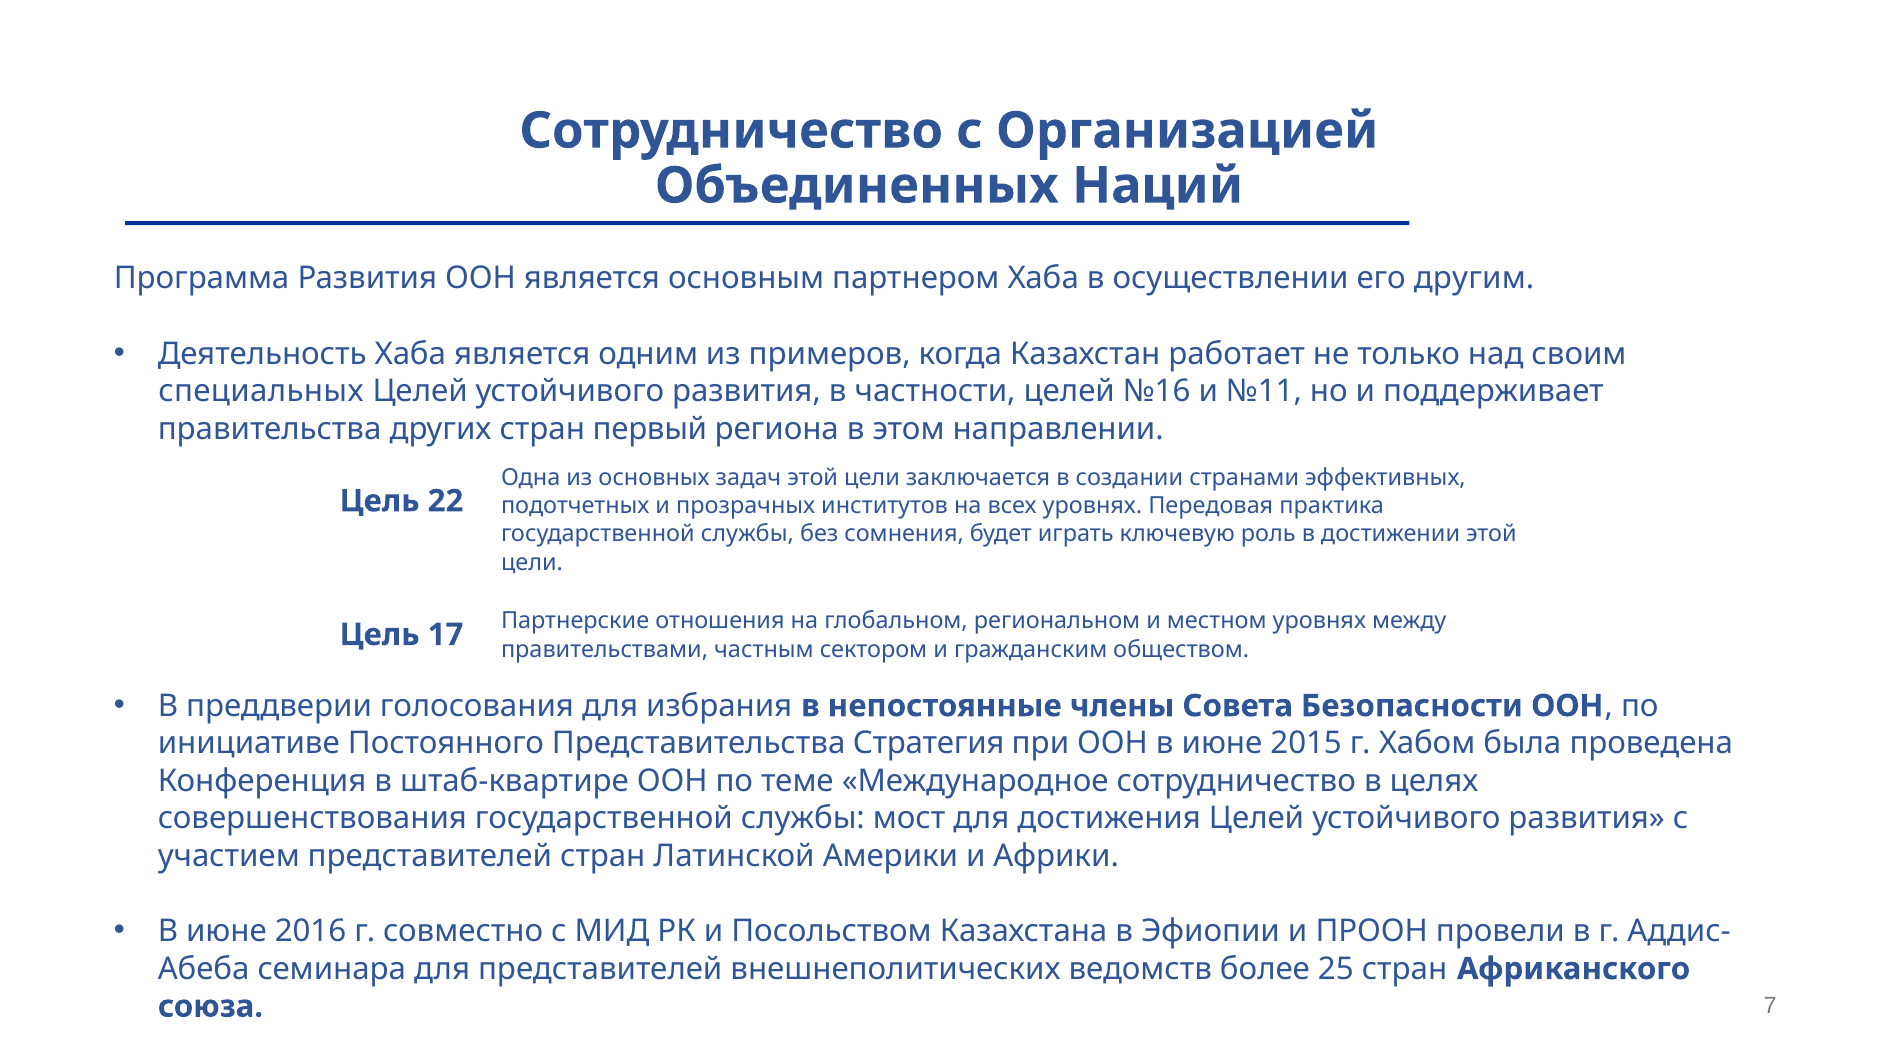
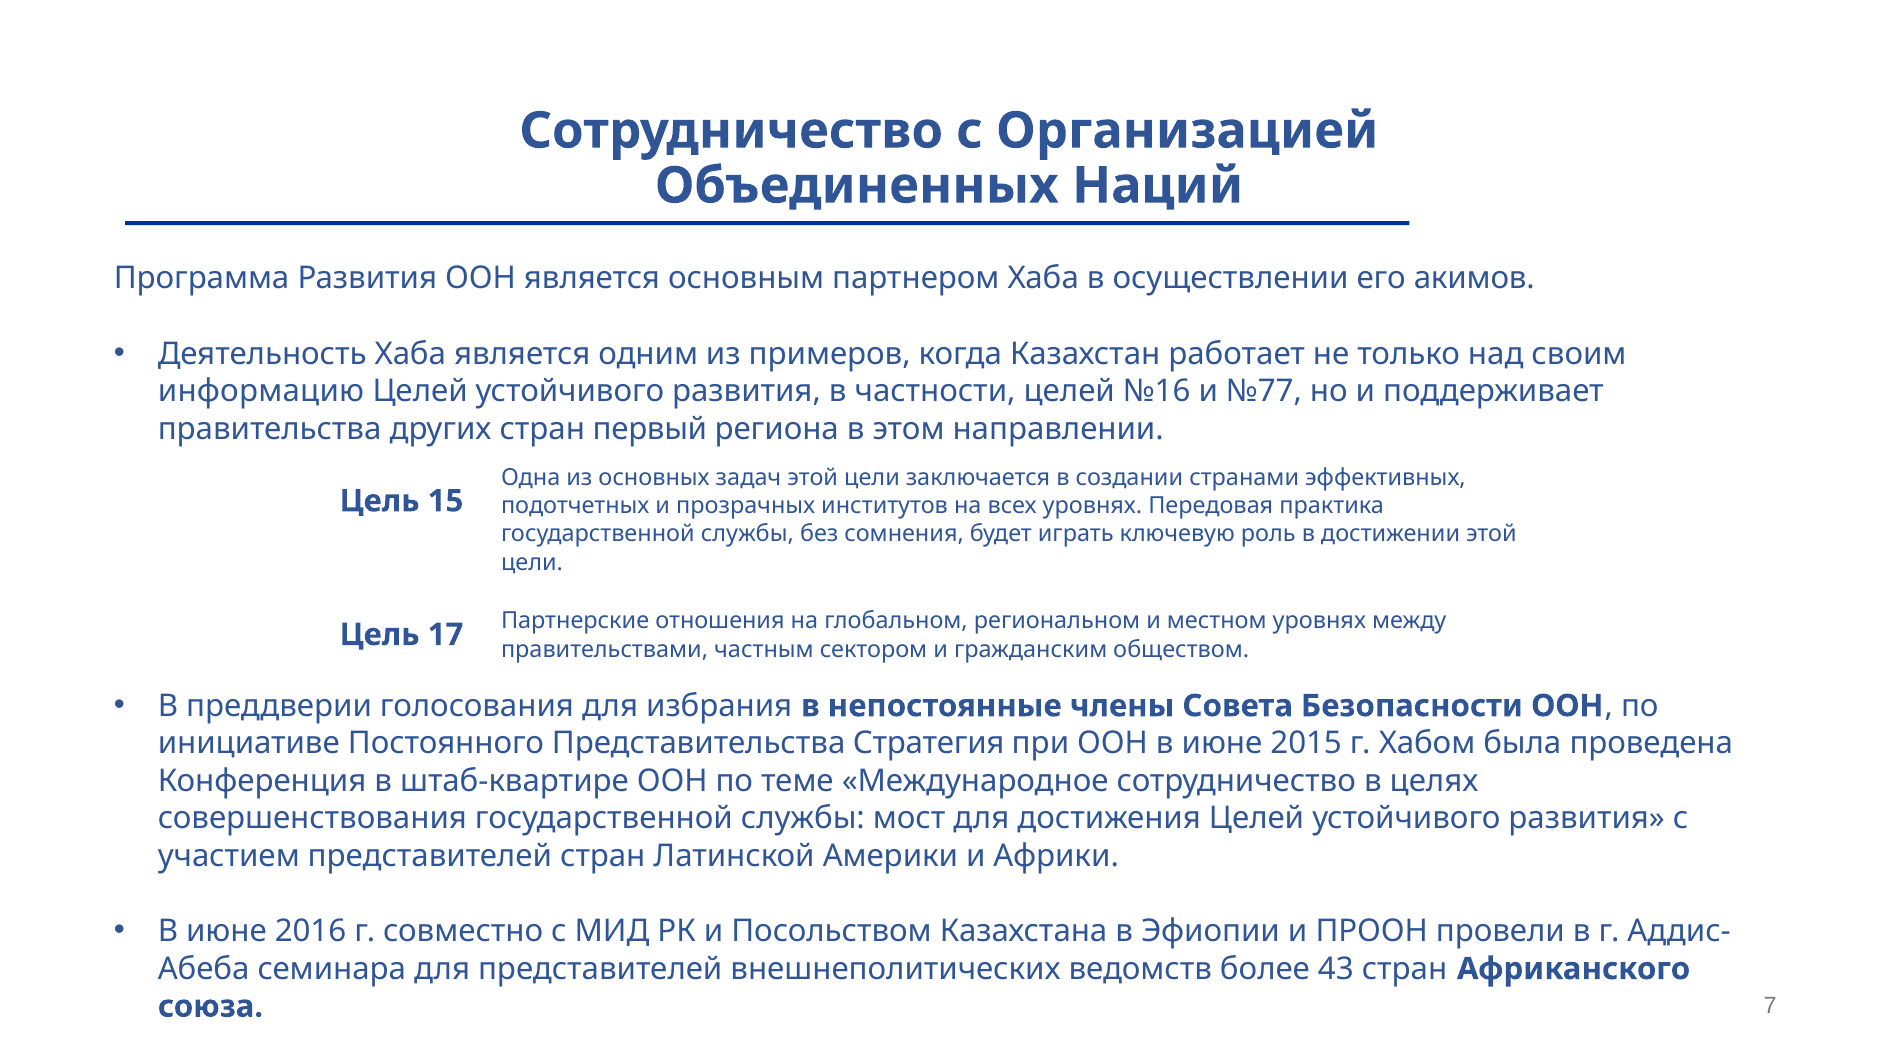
другим: другим -> акимов
специальных: специальных -> информацию
№11: №11 -> №77
22: 22 -> 15
25: 25 -> 43
